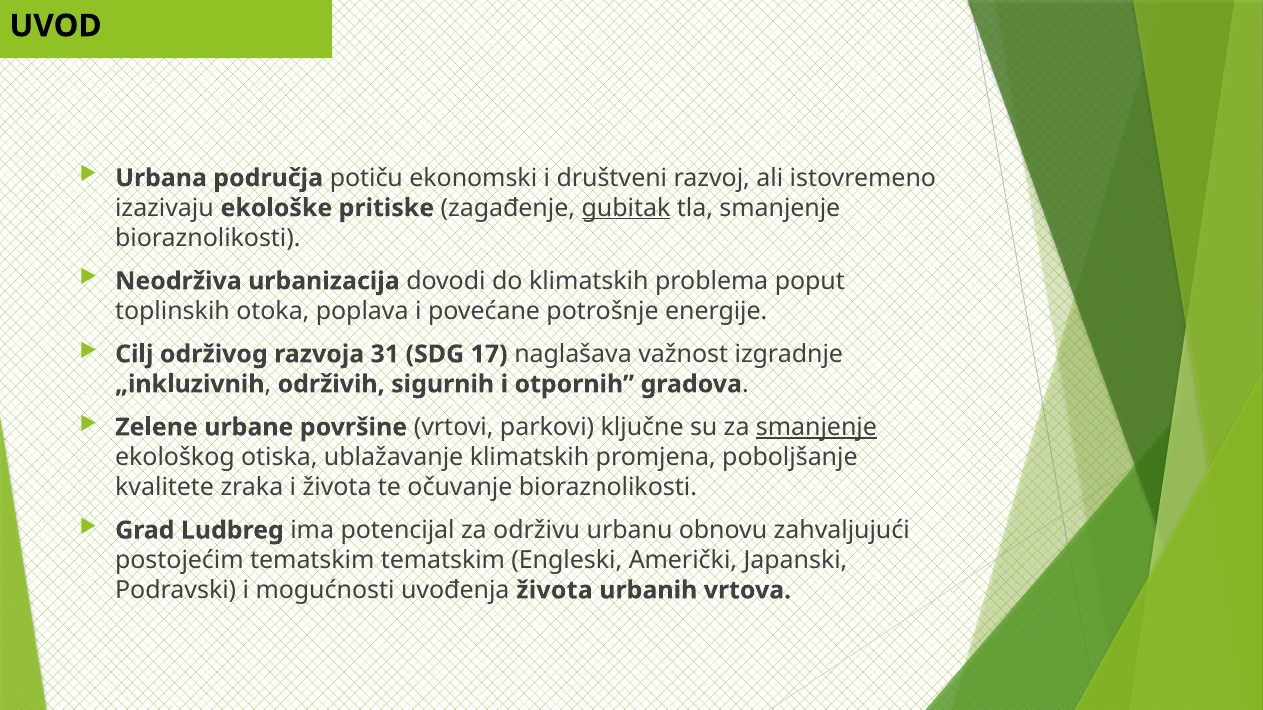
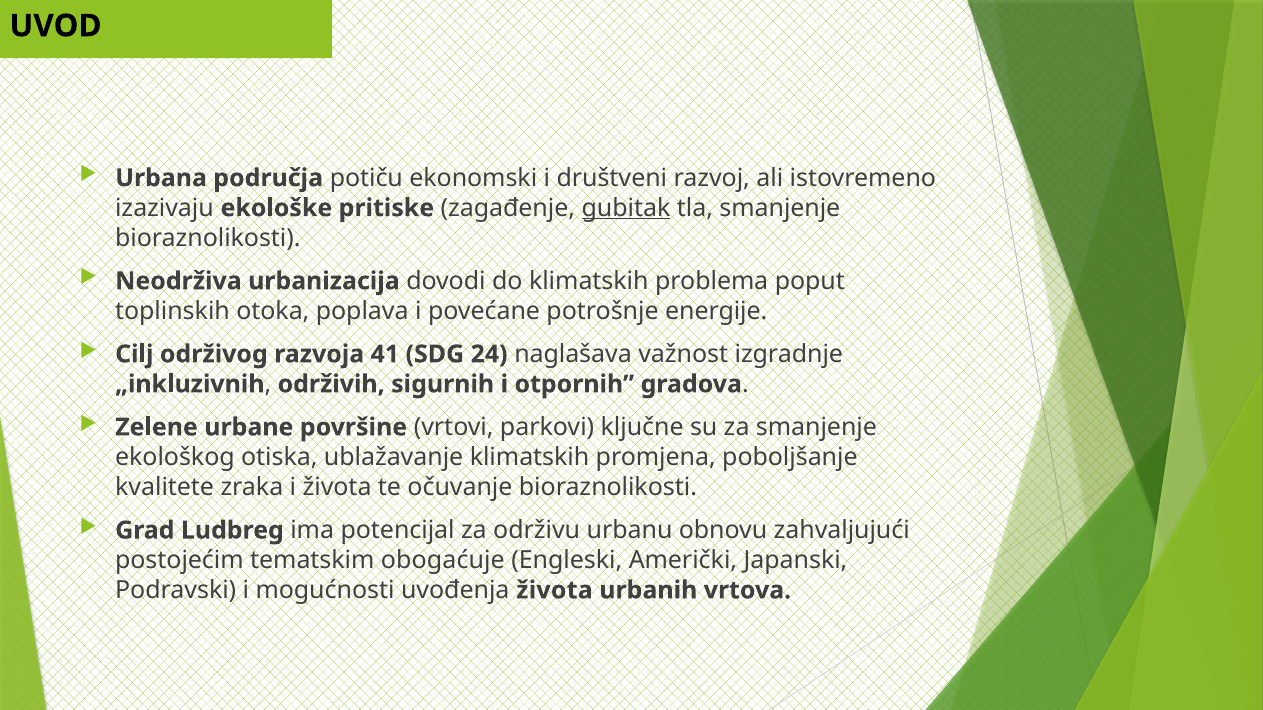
31: 31 -> 41
17: 17 -> 24
smanjenje at (816, 427) underline: present -> none
tematskim tematskim: tematskim -> obogaćuje
